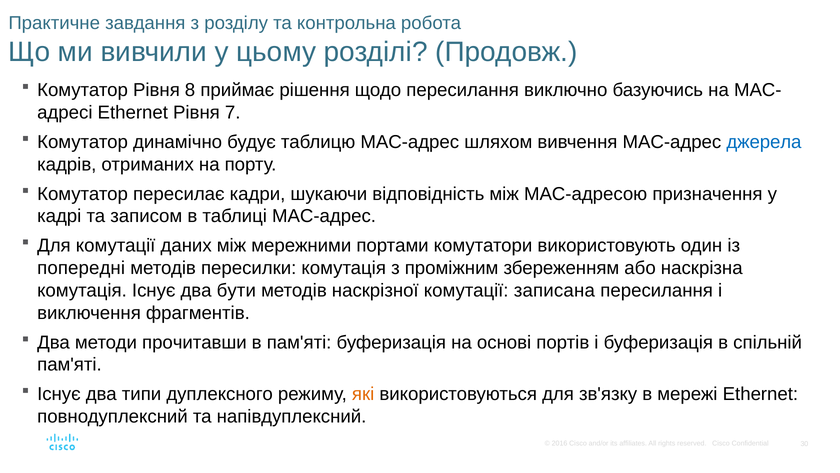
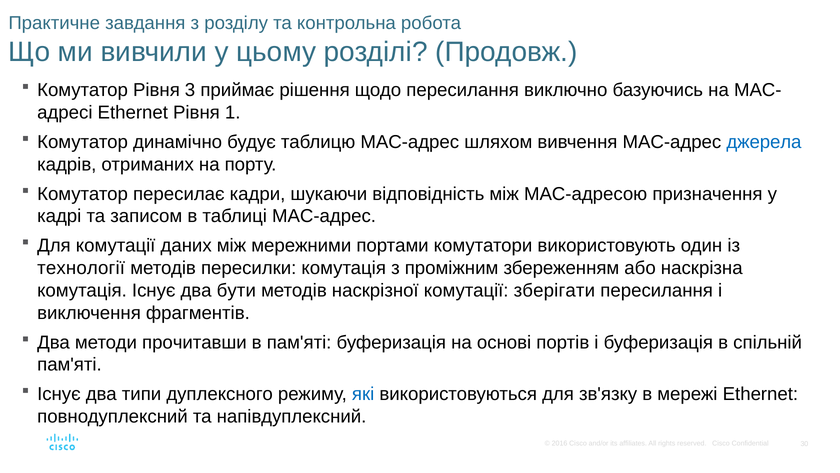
8: 8 -> 3
7: 7 -> 1
попередні: попередні -> технології
записана: записана -> зберігати
які colour: orange -> blue
